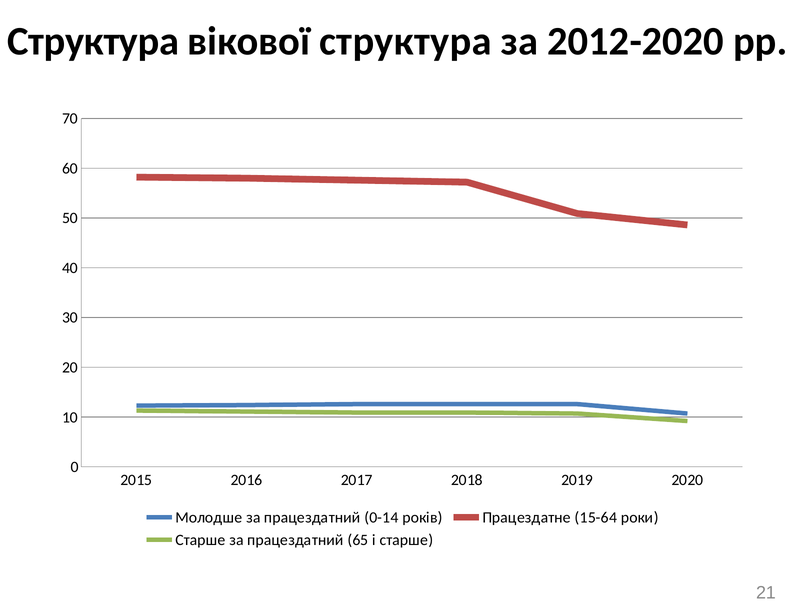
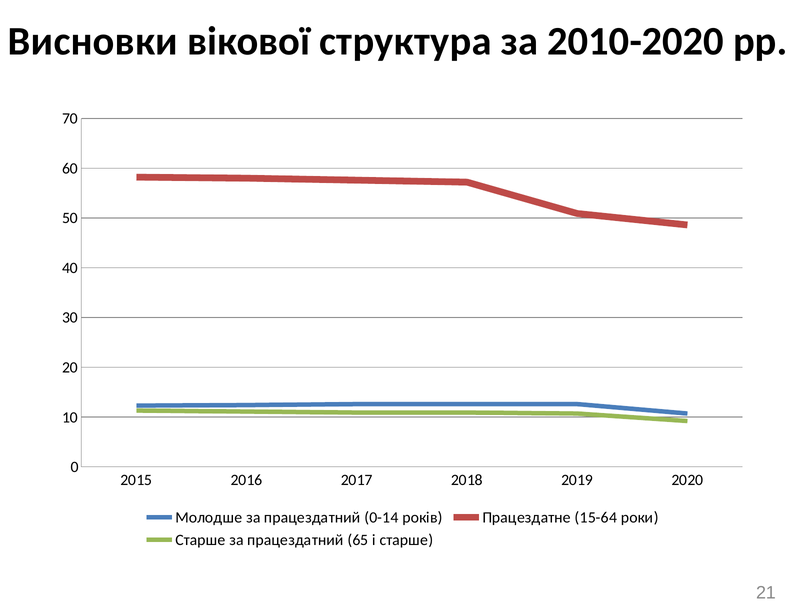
Структура at (93, 41): Структура -> Висновки
2012-2020: 2012-2020 -> 2010-2020
